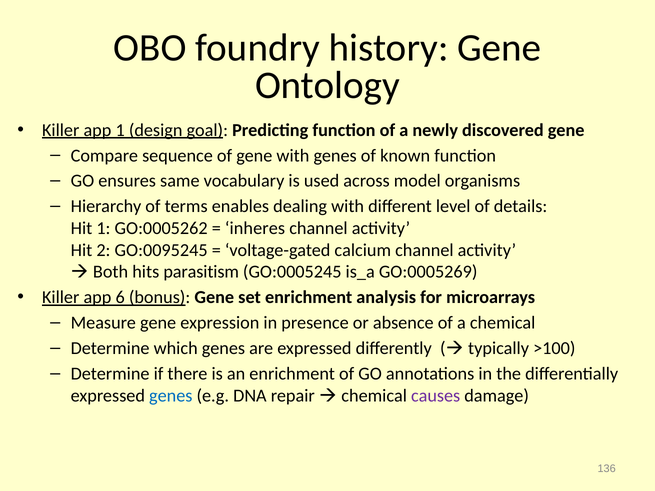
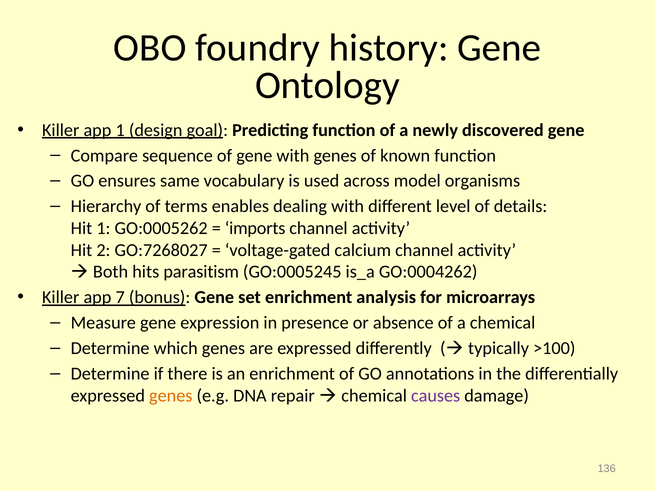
inheres: inheres -> imports
GO:0095245: GO:0095245 -> GO:7268027
GO:0005269: GO:0005269 -> GO:0004262
6: 6 -> 7
genes at (171, 396) colour: blue -> orange
